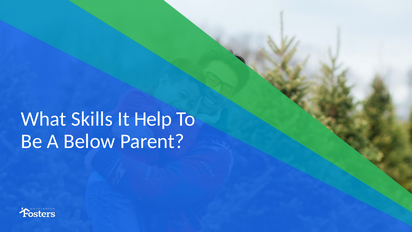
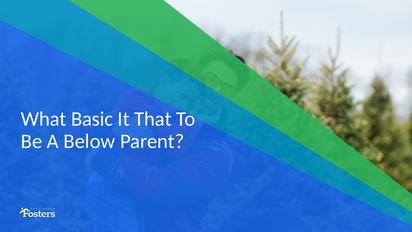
Skills: Skills -> Basic
Help: Help -> That
